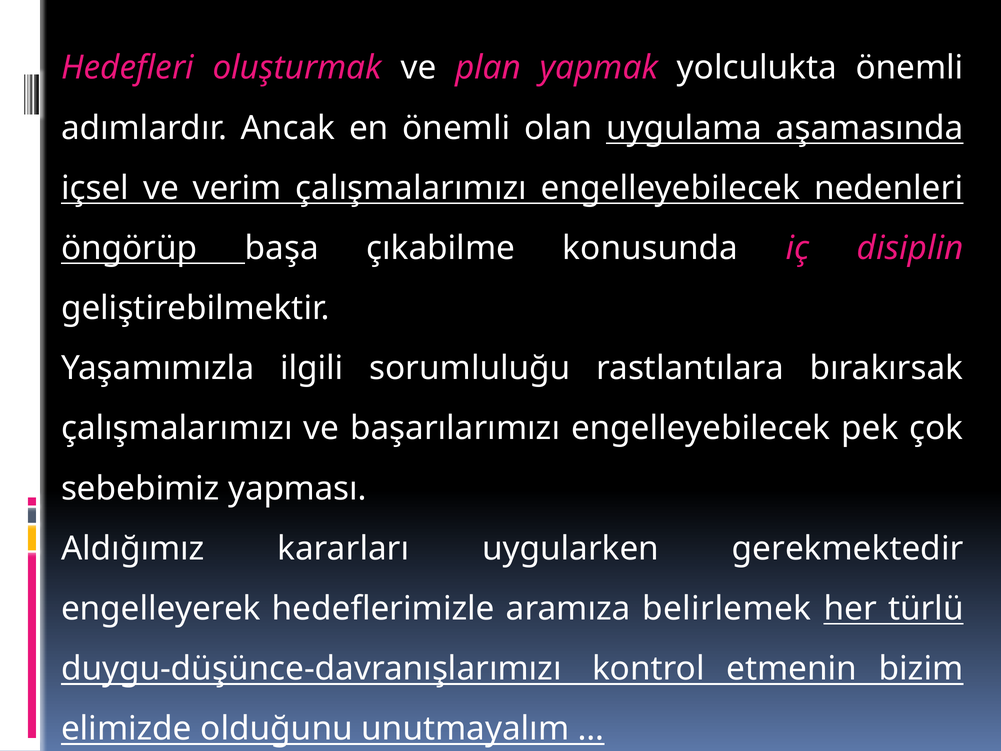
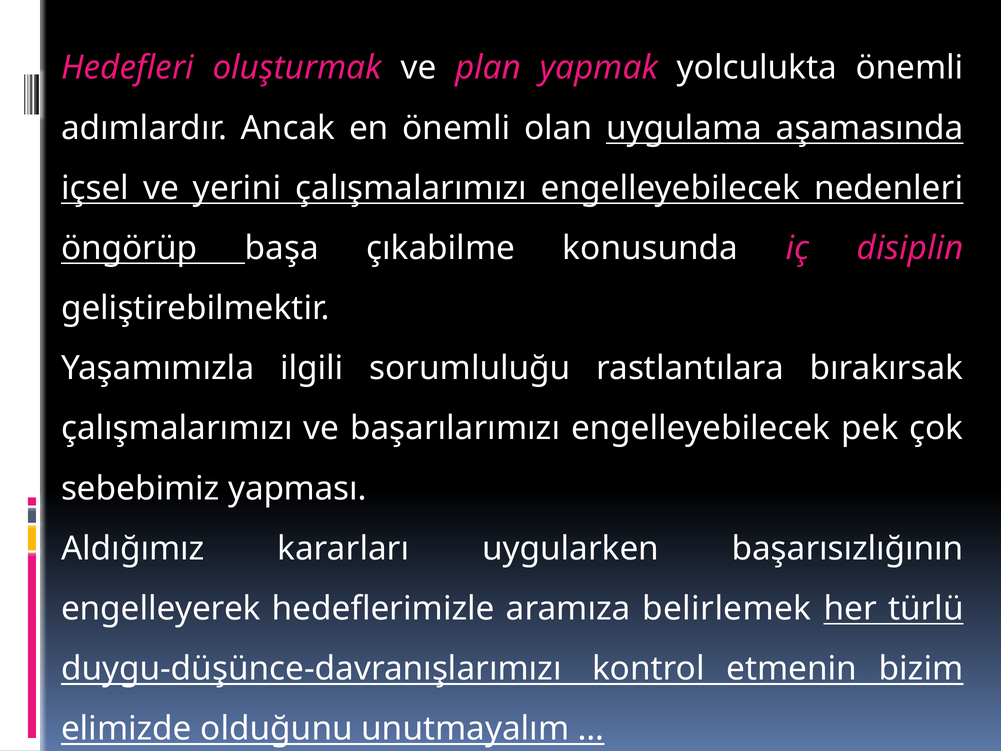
verim: verim -> yerini
gerekmektedir: gerekmektedir -> başarısızlığının
